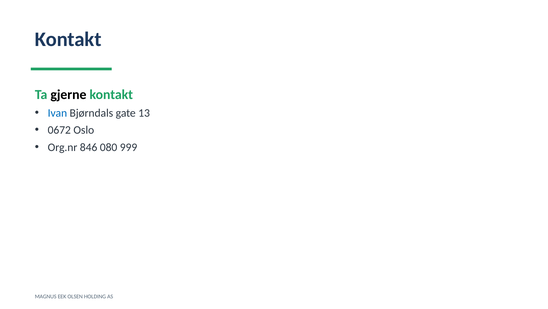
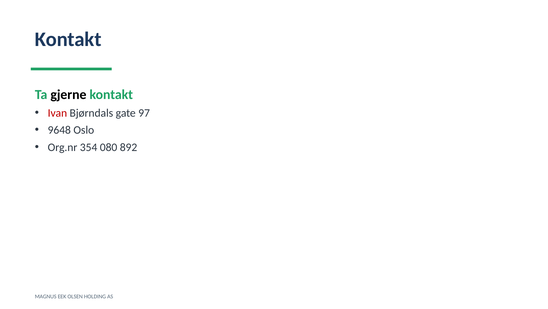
Ivan colour: blue -> red
13: 13 -> 97
0672: 0672 -> 9648
846: 846 -> 354
999: 999 -> 892
